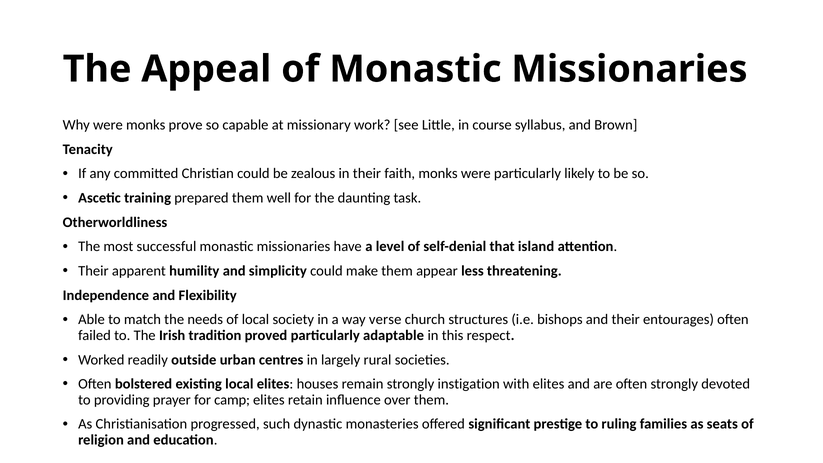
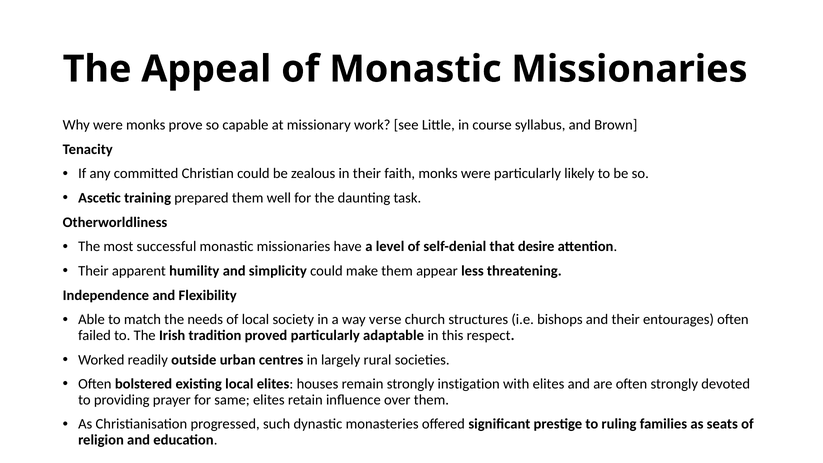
island: island -> desire
camp: camp -> same
